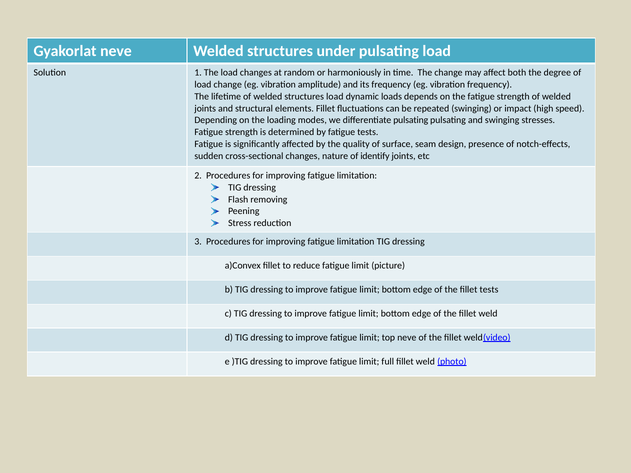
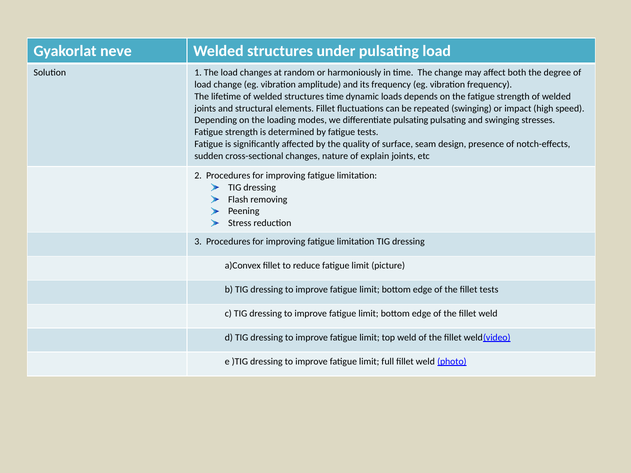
structures load: load -> time
identify: identify -> explain
top neve: neve -> weld
